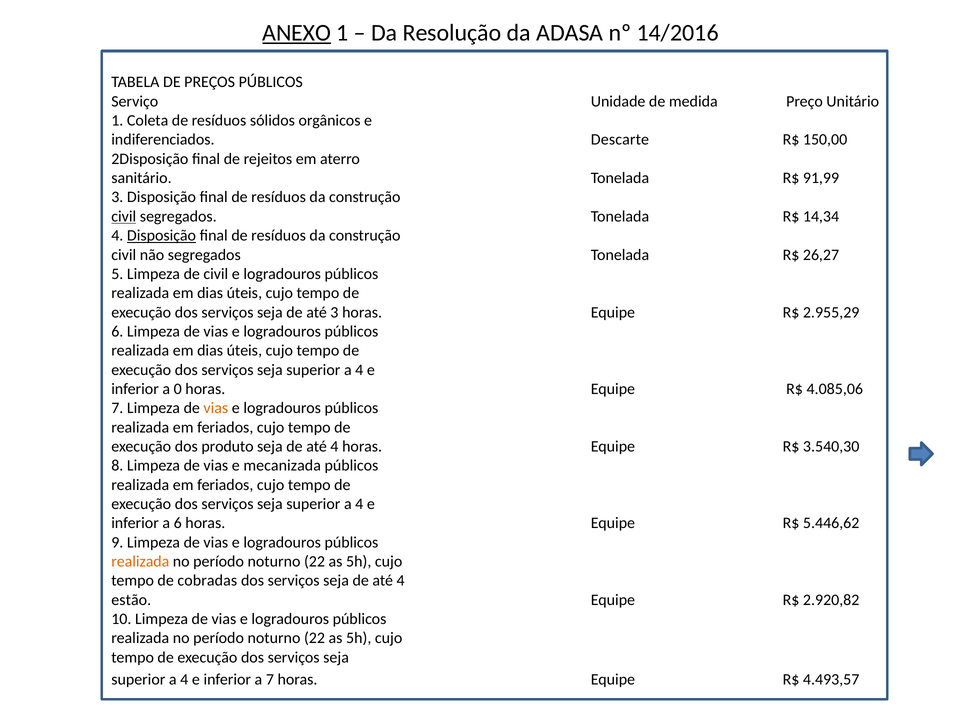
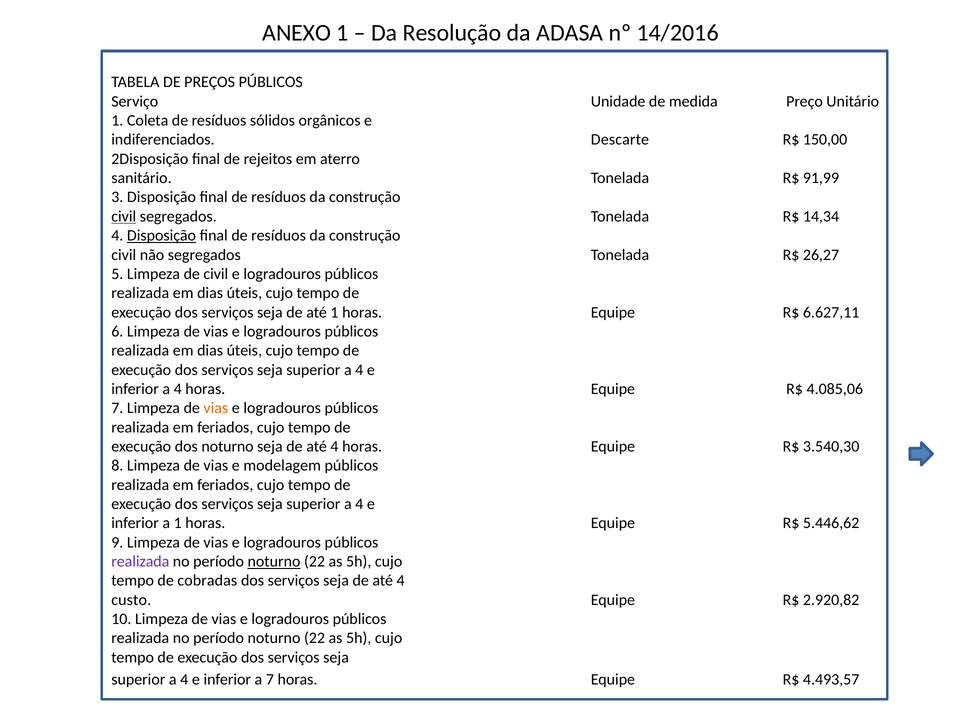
ANEXO underline: present -> none
até 3: 3 -> 1
2.955,29: 2.955,29 -> 6.627,11
inferior a 0: 0 -> 4
dos produto: produto -> noturno
mecanizada: mecanizada -> modelagem
a 6: 6 -> 1
realizada at (140, 562) colour: orange -> purple
noturno at (274, 562) underline: none -> present
estão: estão -> custo
